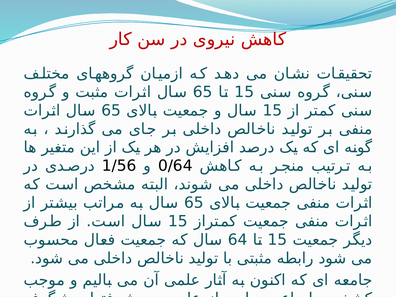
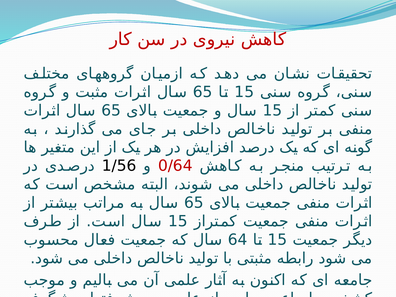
0/64 colour: black -> red
